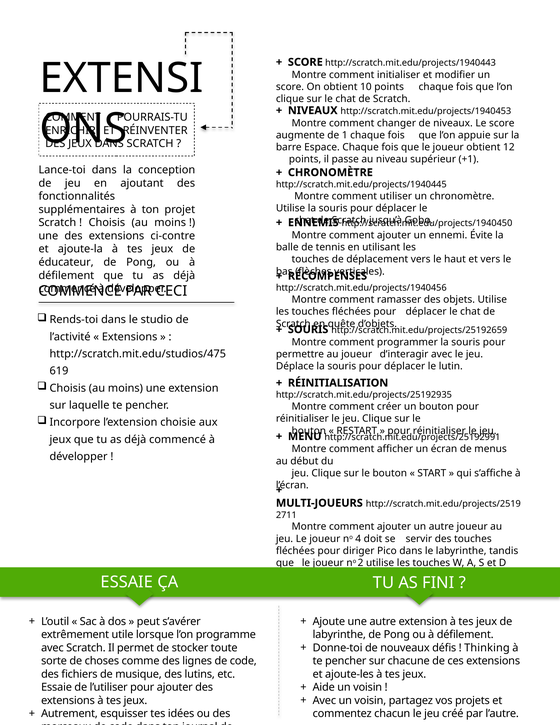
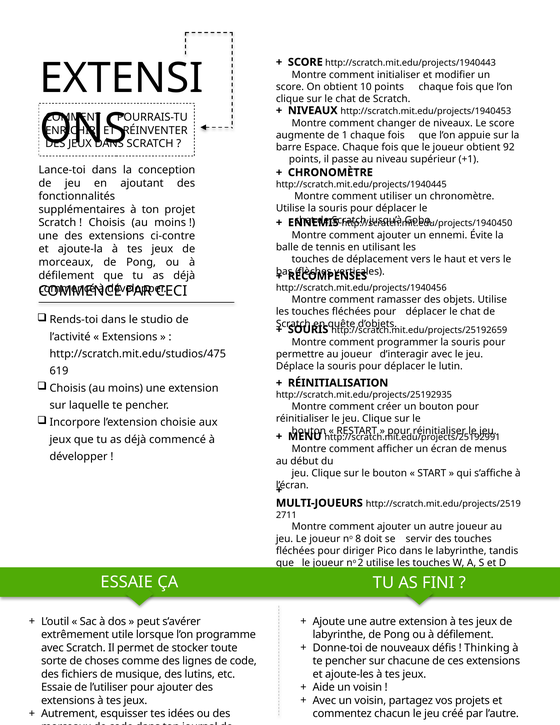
12: 12 -> 92
éducateur at (66, 262): éducateur -> morceaux
4: 4 -> 8
